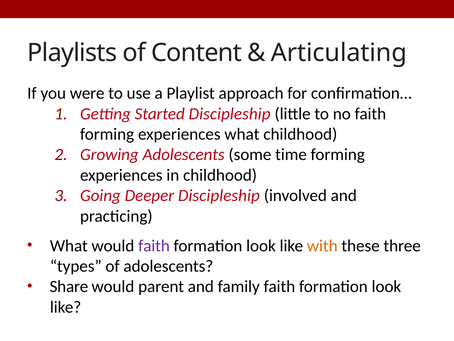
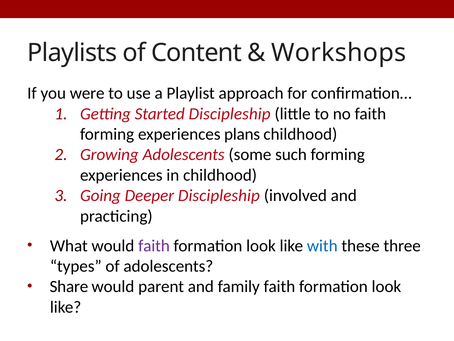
Articulating: Articulating -> Workshops
experiences what: what -> plans
time: time -> such
with colour: orange -> blue
